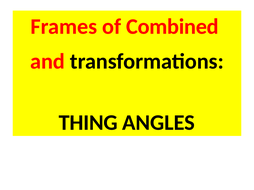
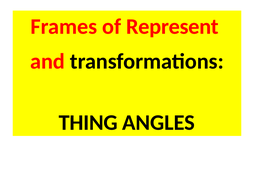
Combined: Combined -> Represent
